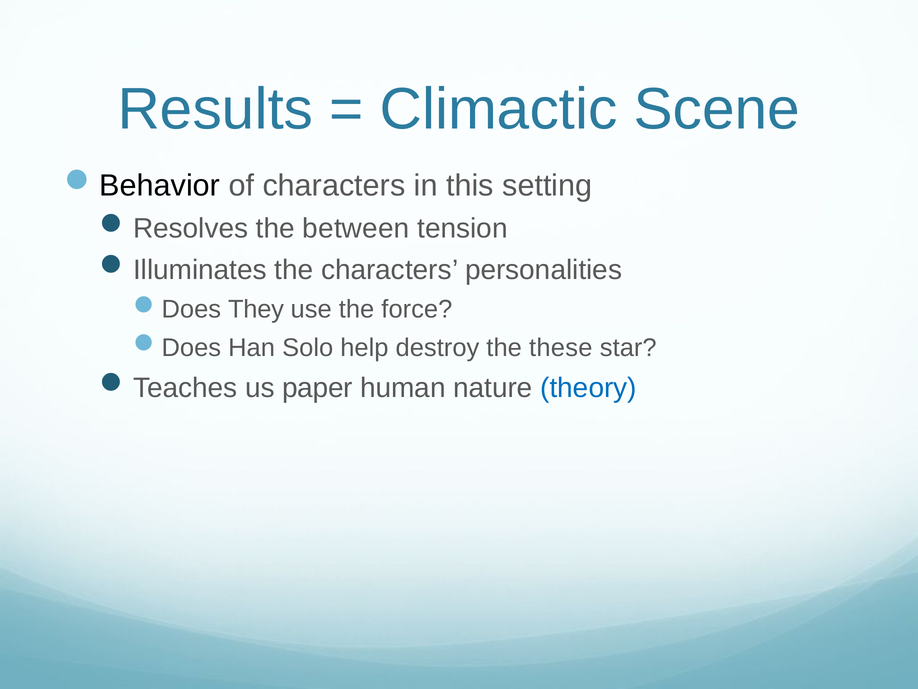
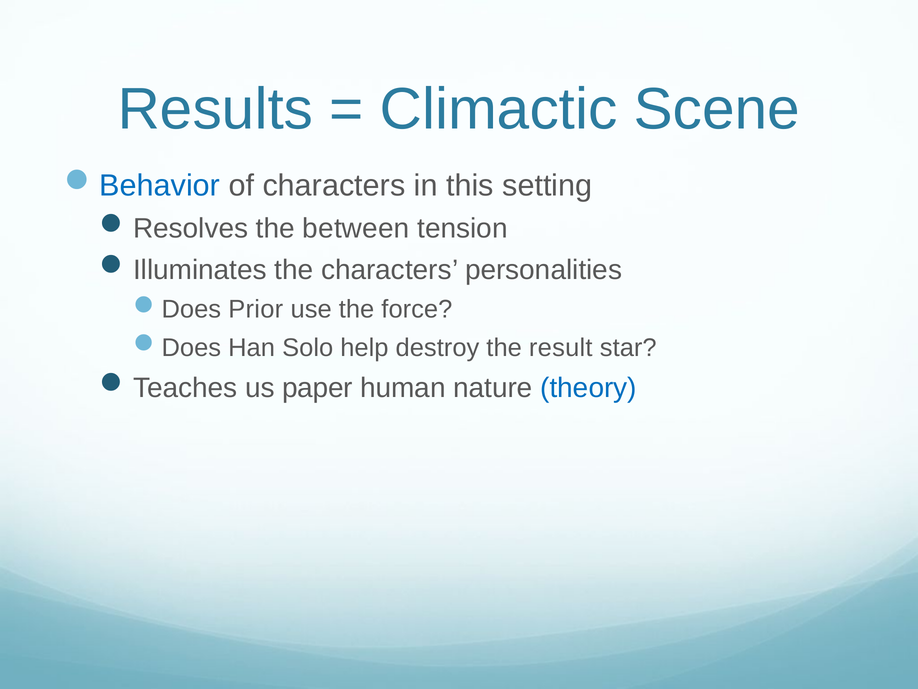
Behavior colour: black -> blue
They: They -> Prior
these: these -> result
